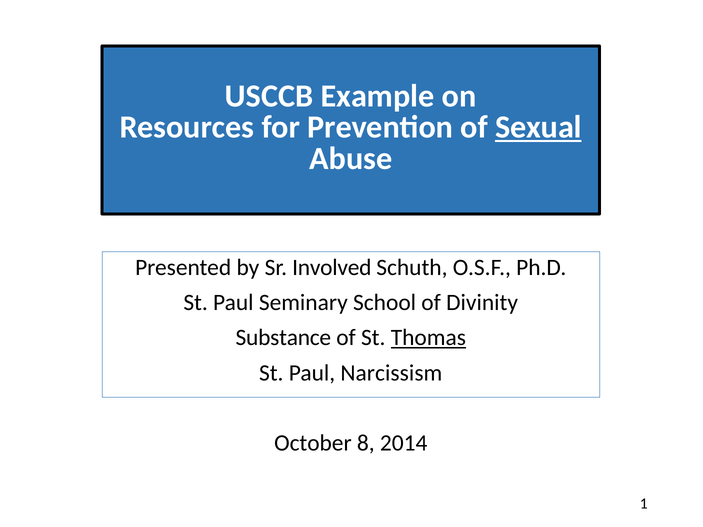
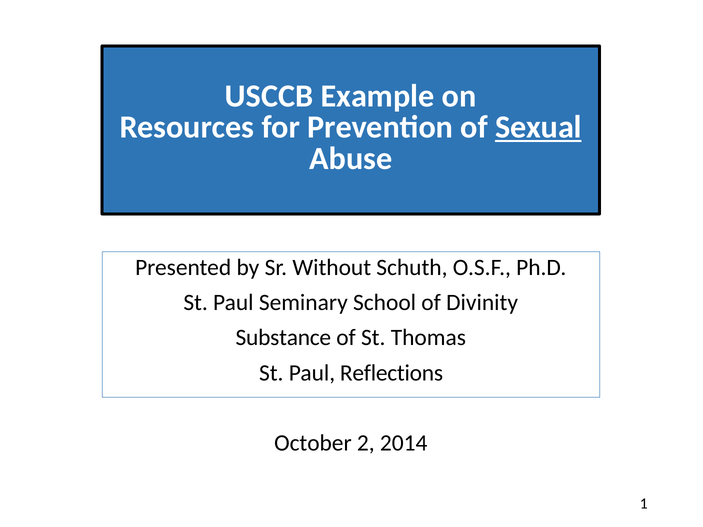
Involved: Involved -> Without
Thomas underline: present -> none
Narcissism: Narcissism -> Reflections
8: 8 -> 2
